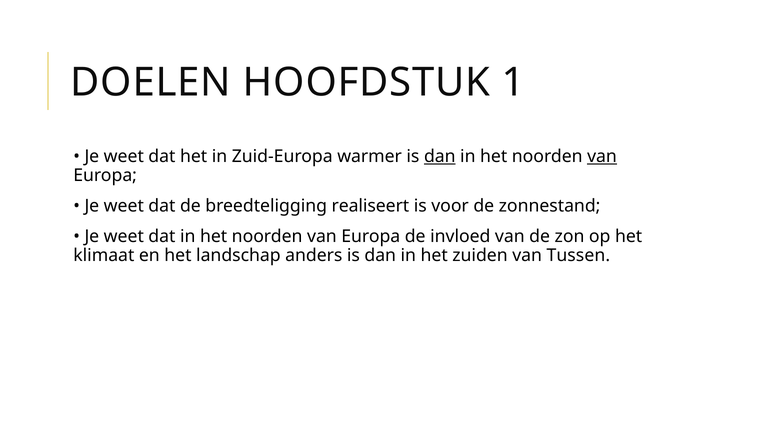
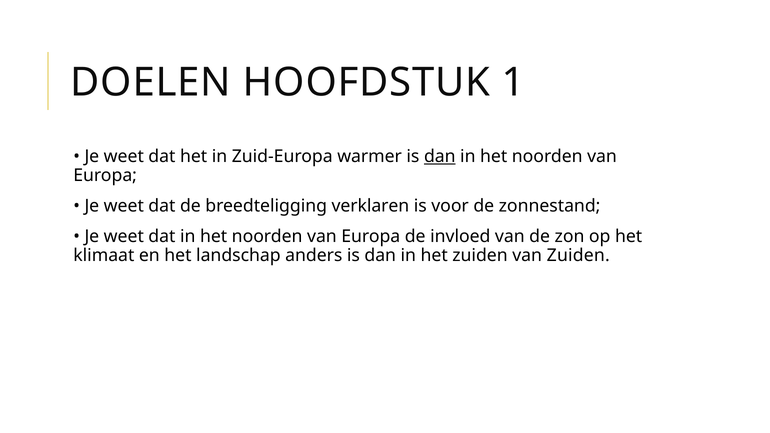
van at (602, 157) underline: present -> none
realiseert: realiseert -> verklaren
van Tussen: Tussen -> Zuiden
